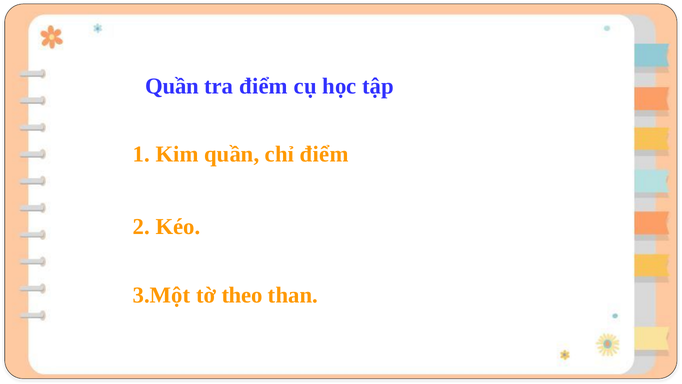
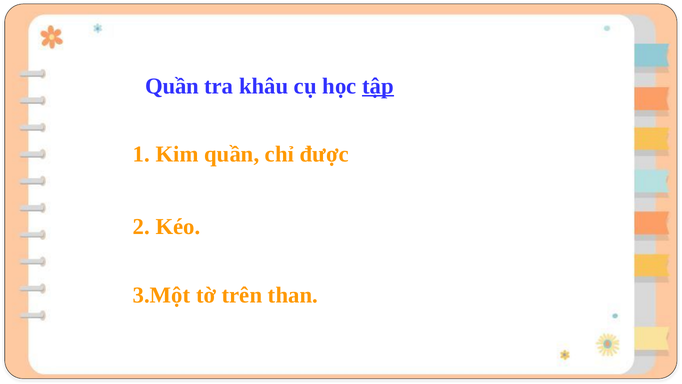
tra điểm: điểm -> khâu
tập underline: none -> present
chỉ điểm: điểm -> được
theo: theo -> trên
